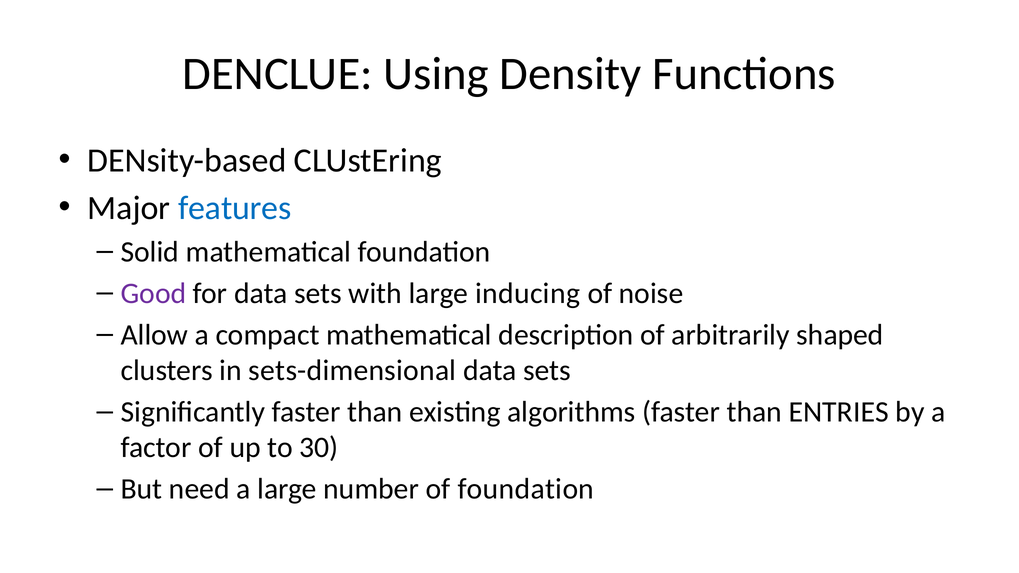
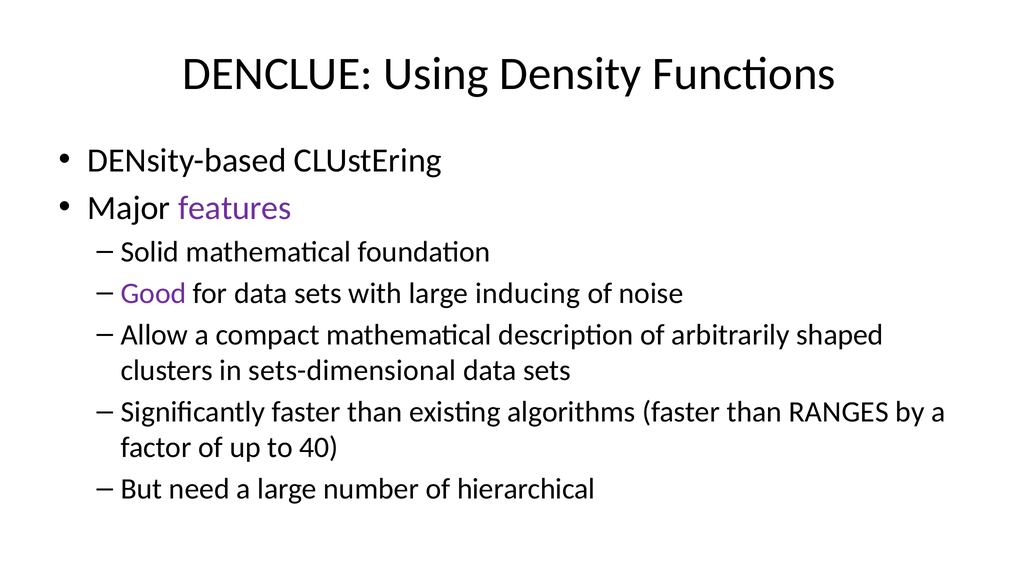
features colour: blue -> purple
ENTRIES: ENTRIES -> RANGES
30: 30 -> 40
of foundation: foundation -> hierarchical
